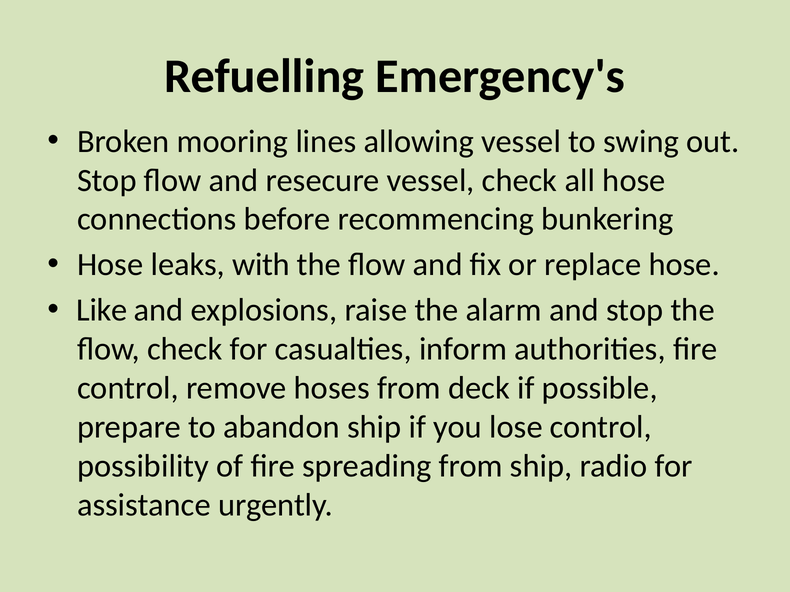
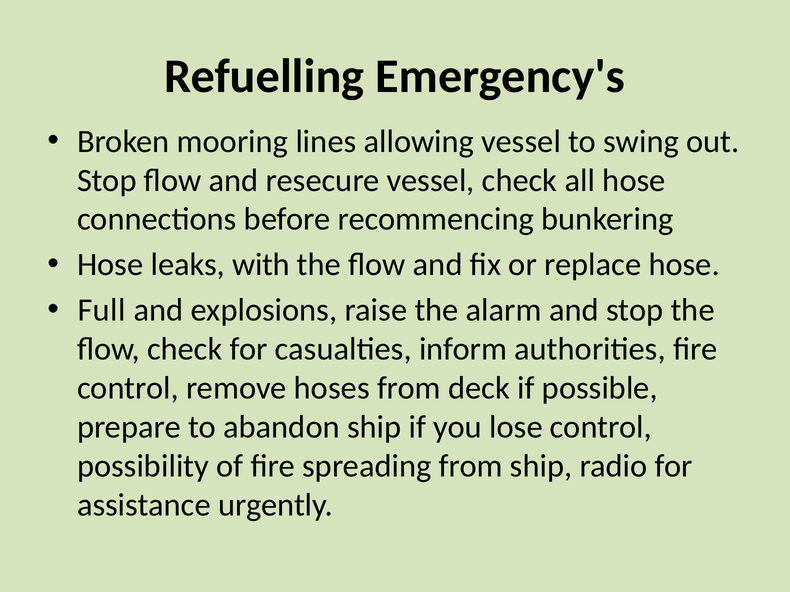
Like: Like -> Full
